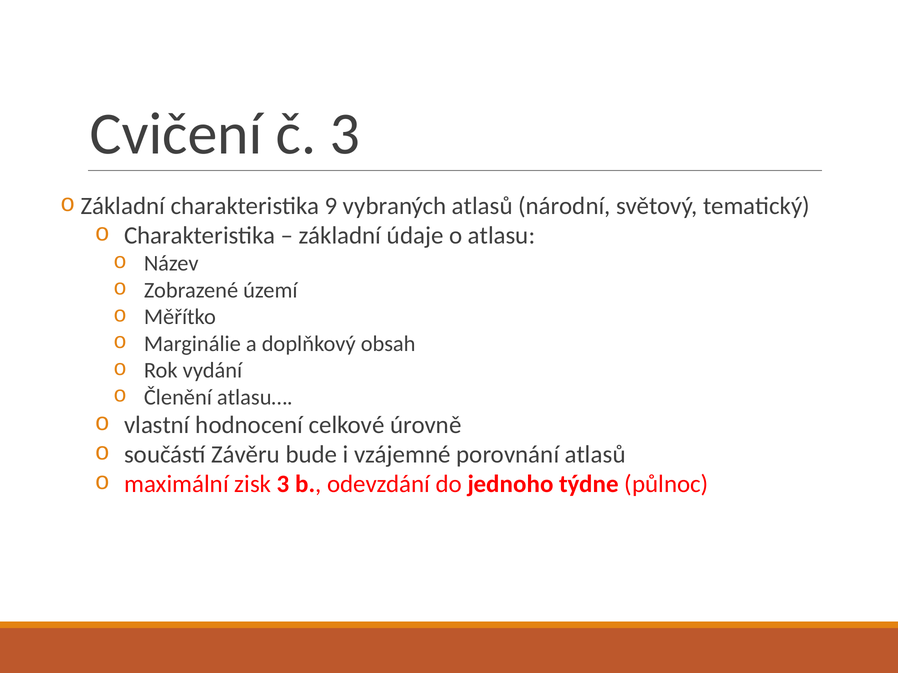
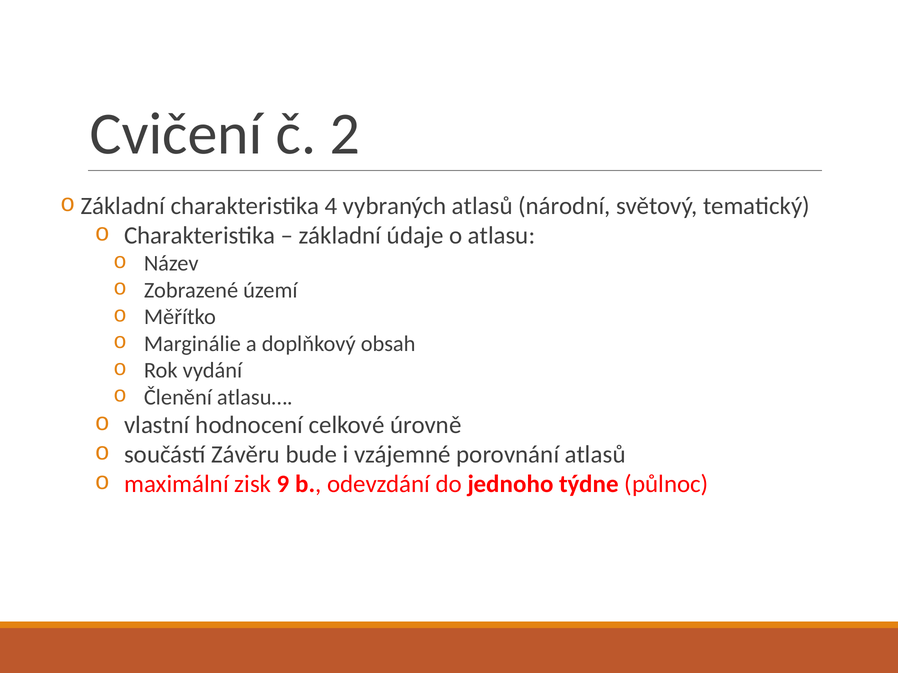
č 3: 3 -> 2
9: 9 -> 4
zisk 3: 3 -> 9
